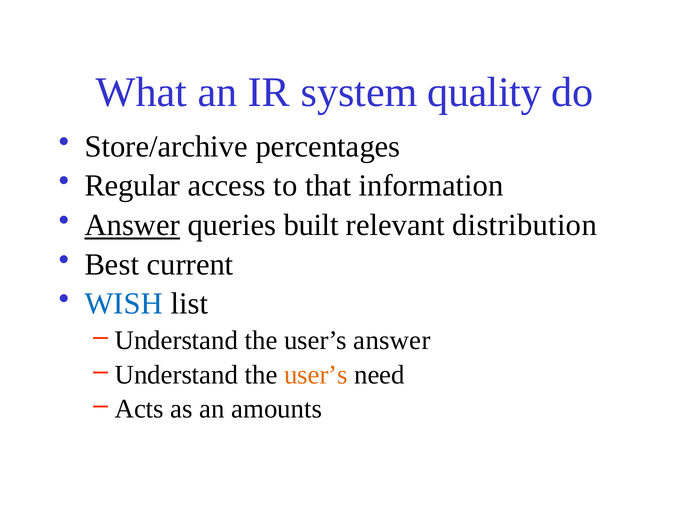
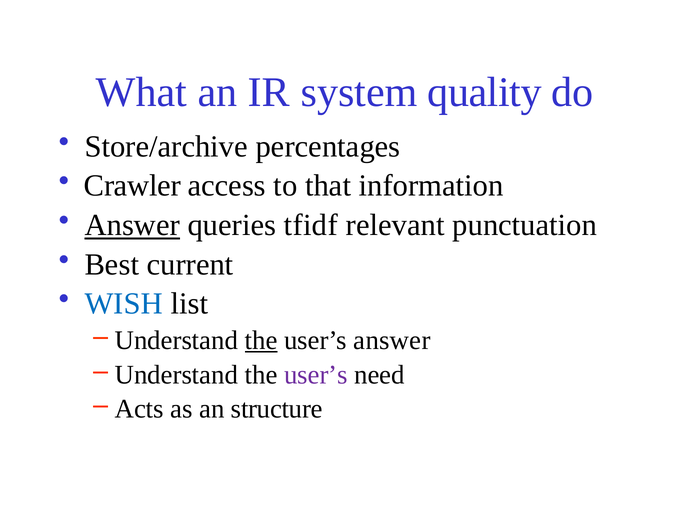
Regular: Regular -> Crawler
built: built -> tfidf
distribution: distribution -> punctuation
the at (261, 340) underline: none -> present
user’s at (316, 374) colour: orange -> purple
amounts: amounts -> structure
